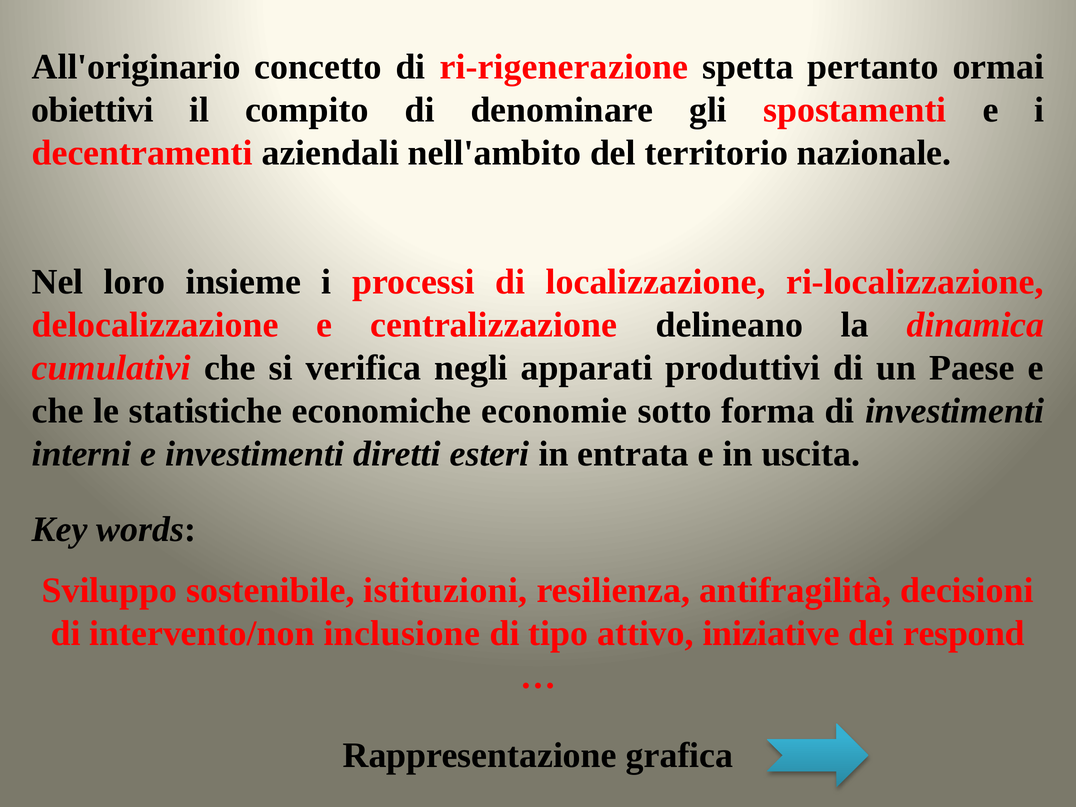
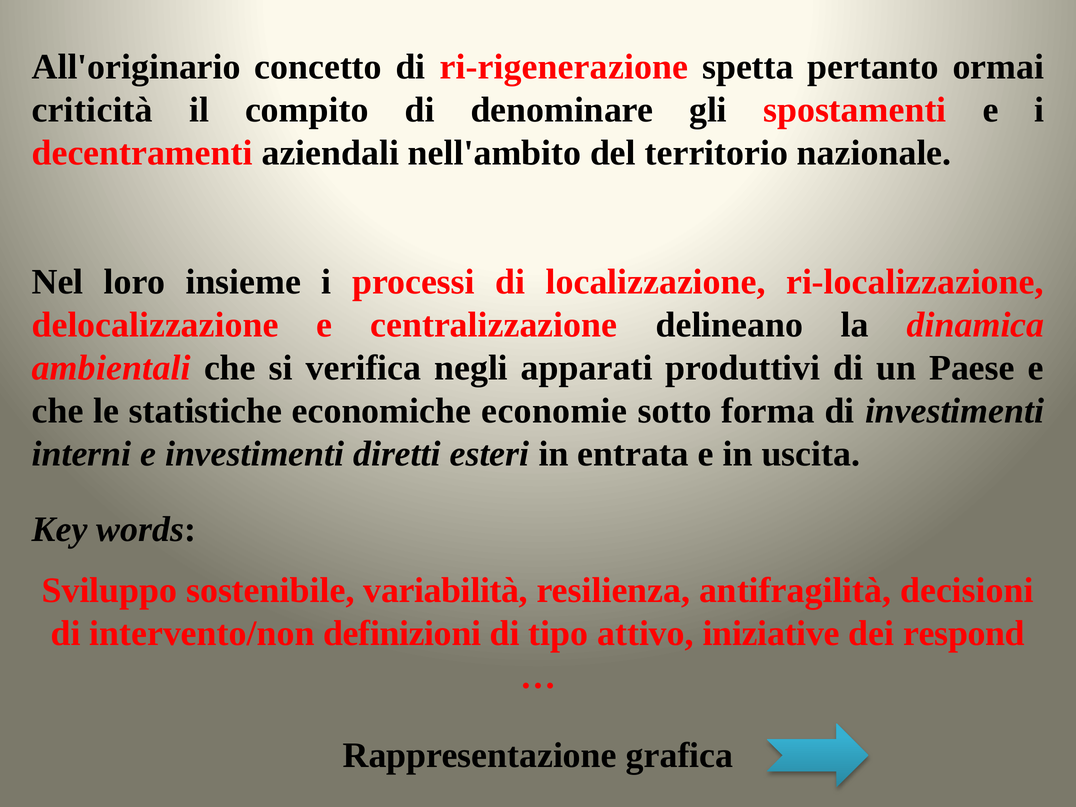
obiettivi: obiettivi -> criticità
cumulativi: cumulativi -> ambientali
istituzioni: istituzioni -> variabilità
inclusione: inclusione -> definizioni
